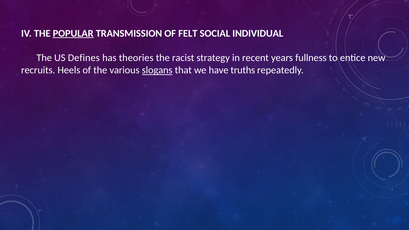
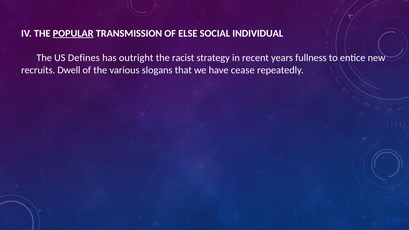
FELT: FELT -> ELSE
theories: theories -> outright
Heels: Heels -> Dwell
slogans underline: present -> none
truths: truths -> cease
